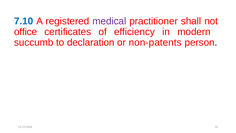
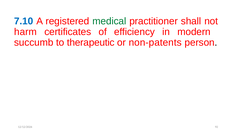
medical colour: purple -> green
office: office -> harm
declaration: declaration -> therapeutic
